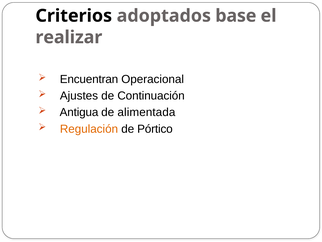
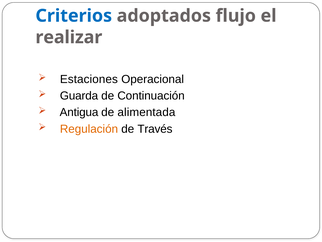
Criterios colour: black -> blue
base: base -> flujo
Encuentran: Encuentran -> Estaciones
Ajustes: Ajustes -> Guarda
Pórtico: Pórtico -> Través
